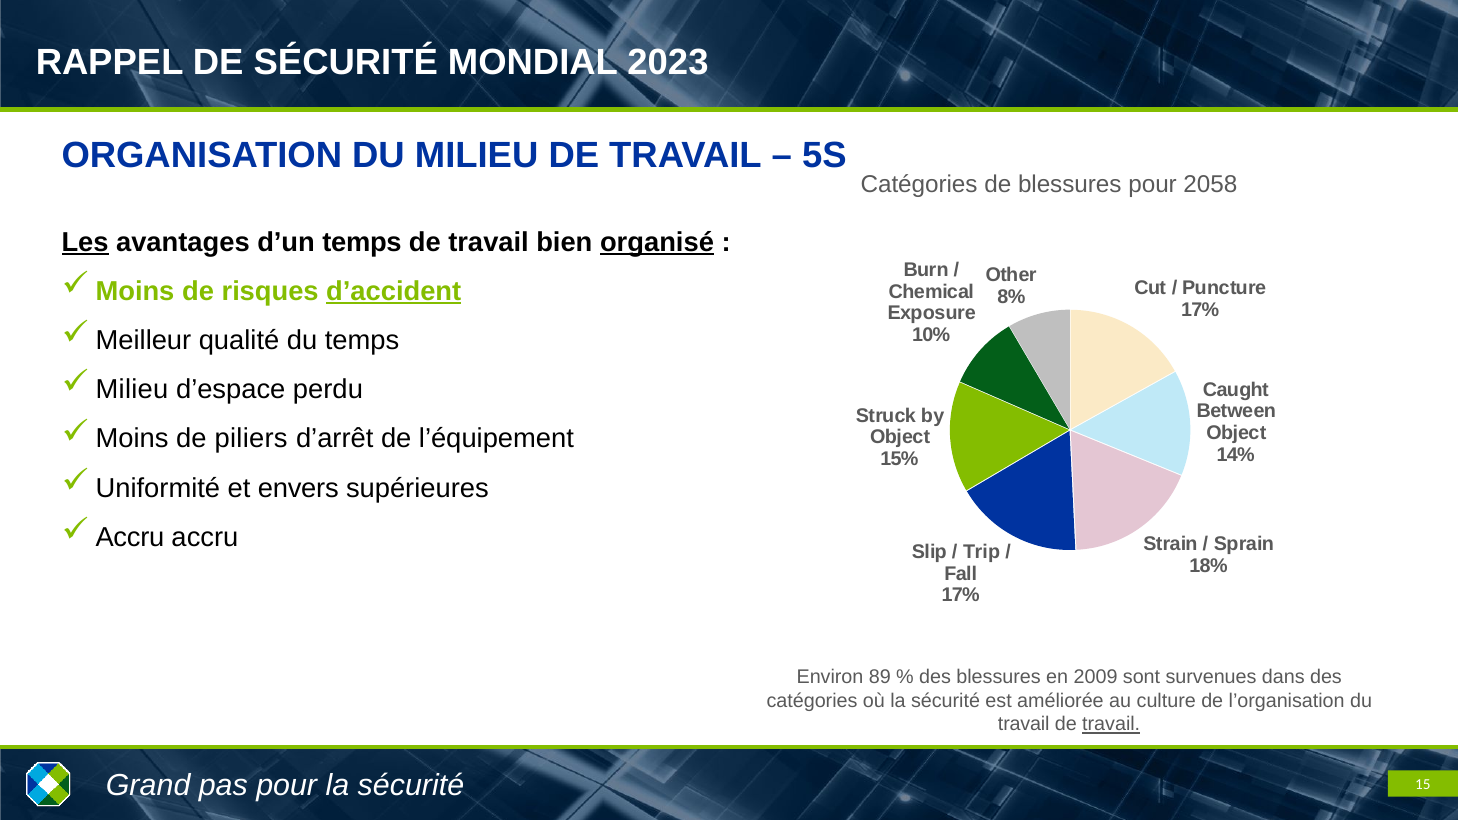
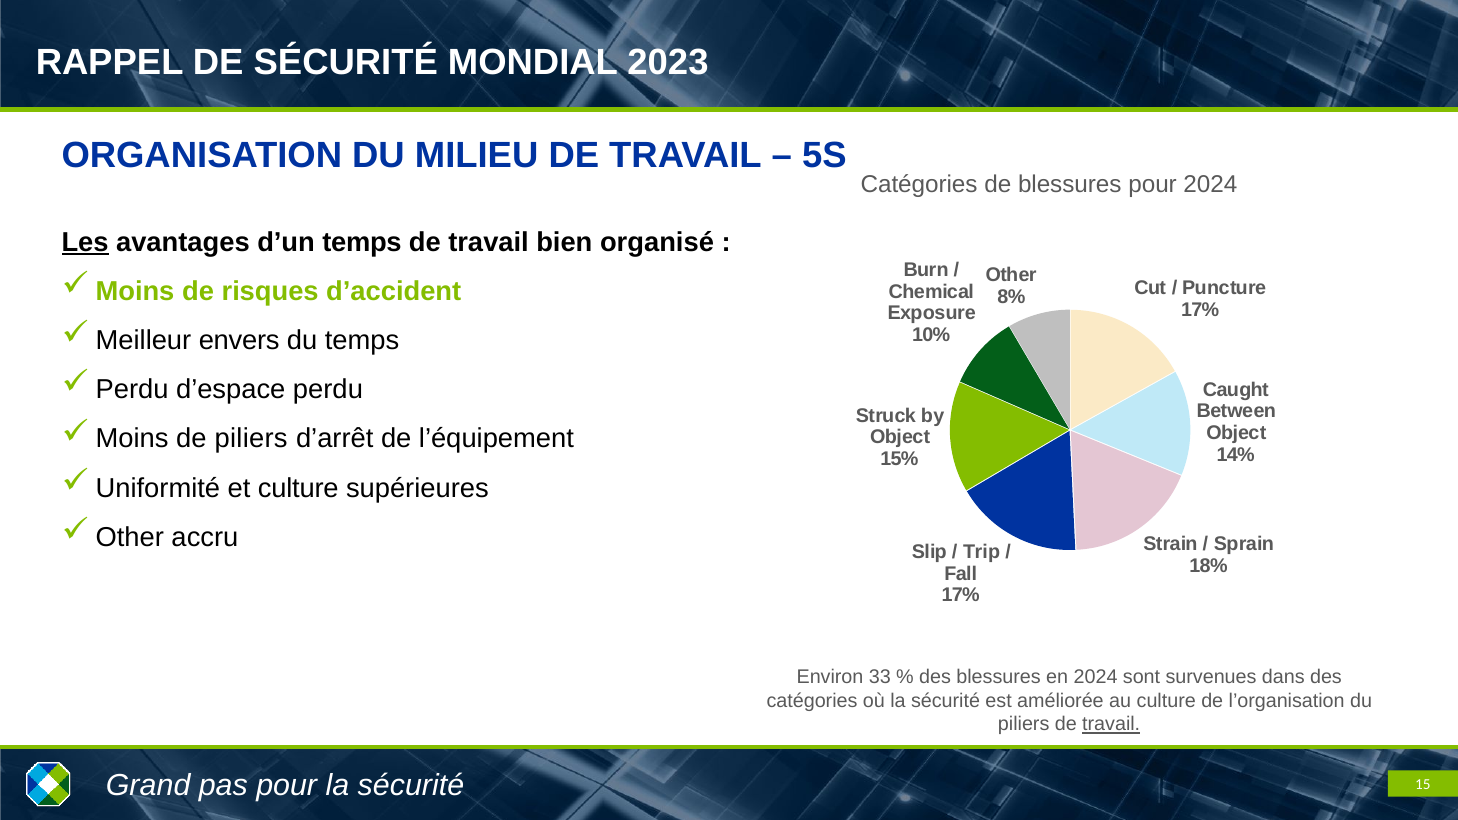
pour 2058: 2058 -> 2024
organisé underline: present -> none
d’accident underline: present -> none
qualité: qualité -> envers
Milieu at (132, 390): Milieu -> Perdu
et envers: envers -> culture
Accru at (130, 537): Accru -> Other
89: 89 -> 33
en 2009: 2009 -> 2024
travail at (1024, 725): travail -> piliers
